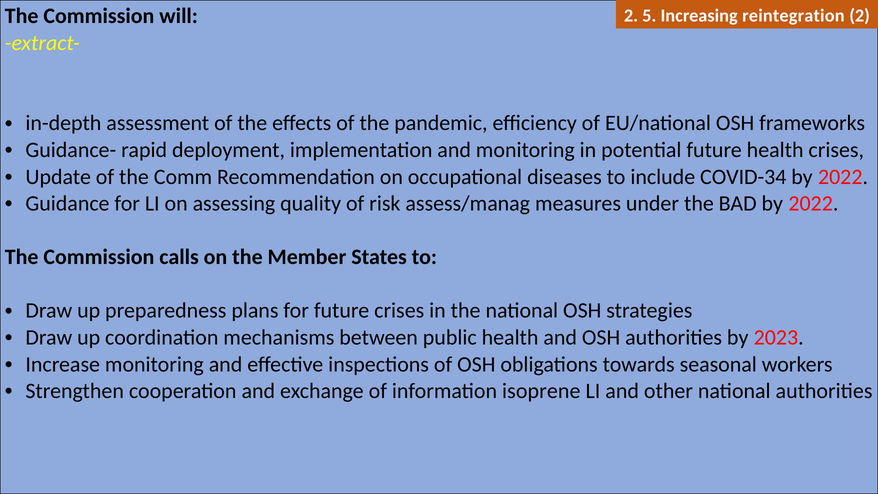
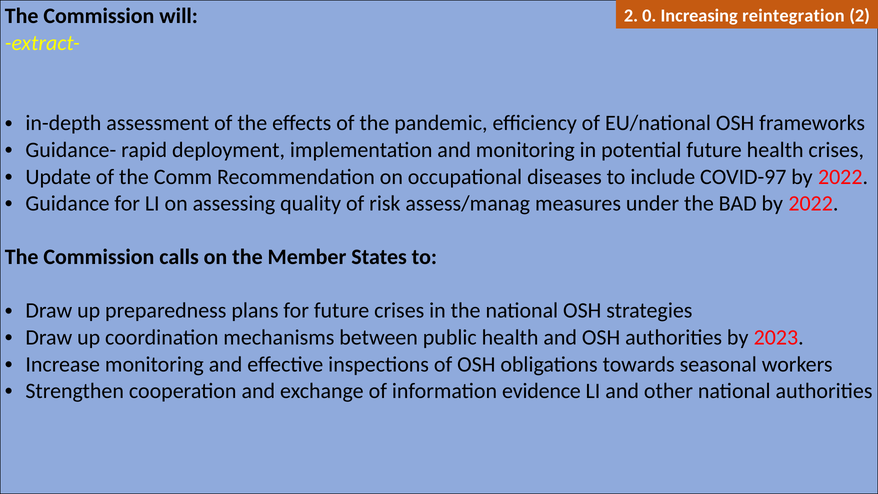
5: 5 -> 0
COVID-34: COVID-34 -> COVID-97
isoprene: isoprene -> evidence
